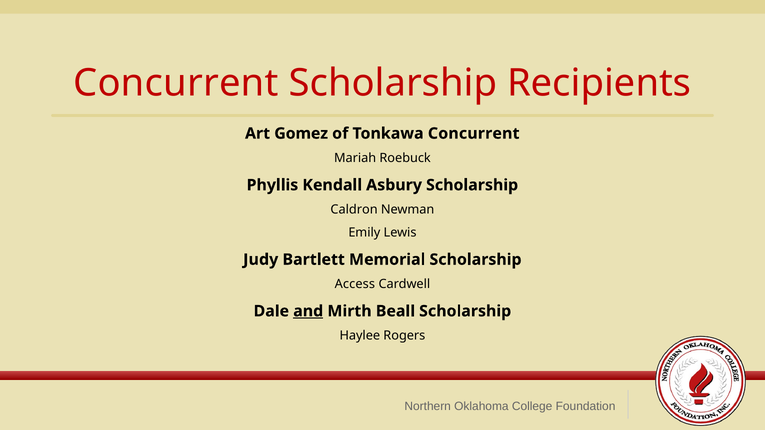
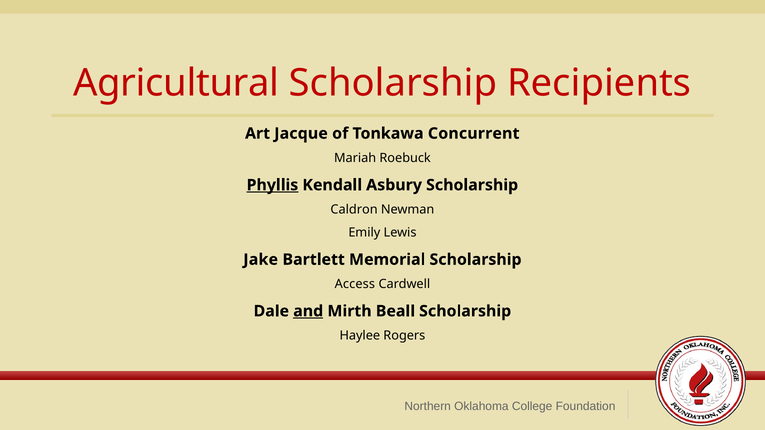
Concurrent at (176, 83): Concurrent -> Agricultural
Gomez: Gomez -> Jacque
Phyllis underline: none -> present
Judy: Judy -> Jake
